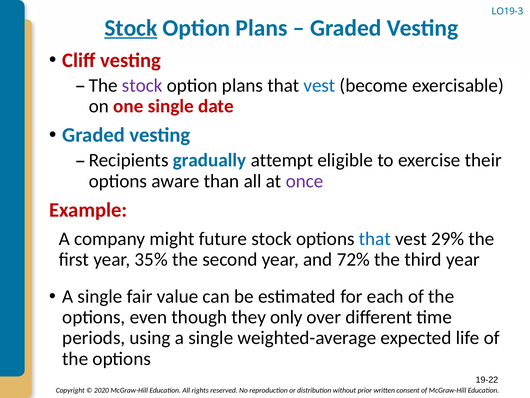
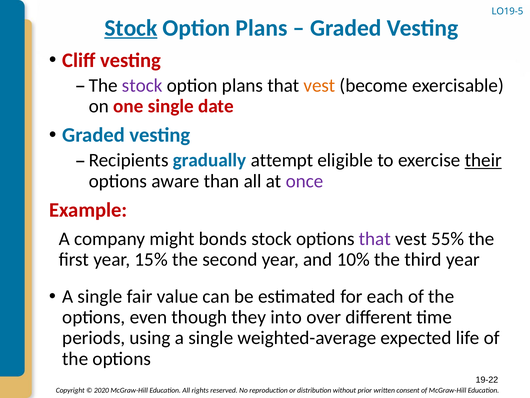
LO19-3: LO19-3 -> LO19-5
vest at (319, 85) colour: blue -> orange
their underline: none -> present
future: future -> bonds
that at (375, 239) colour: blue -> purple
29%: 29% -> 55%
35%: 35% -> 15%
72%: 72% -> 10%
only: only -> into
